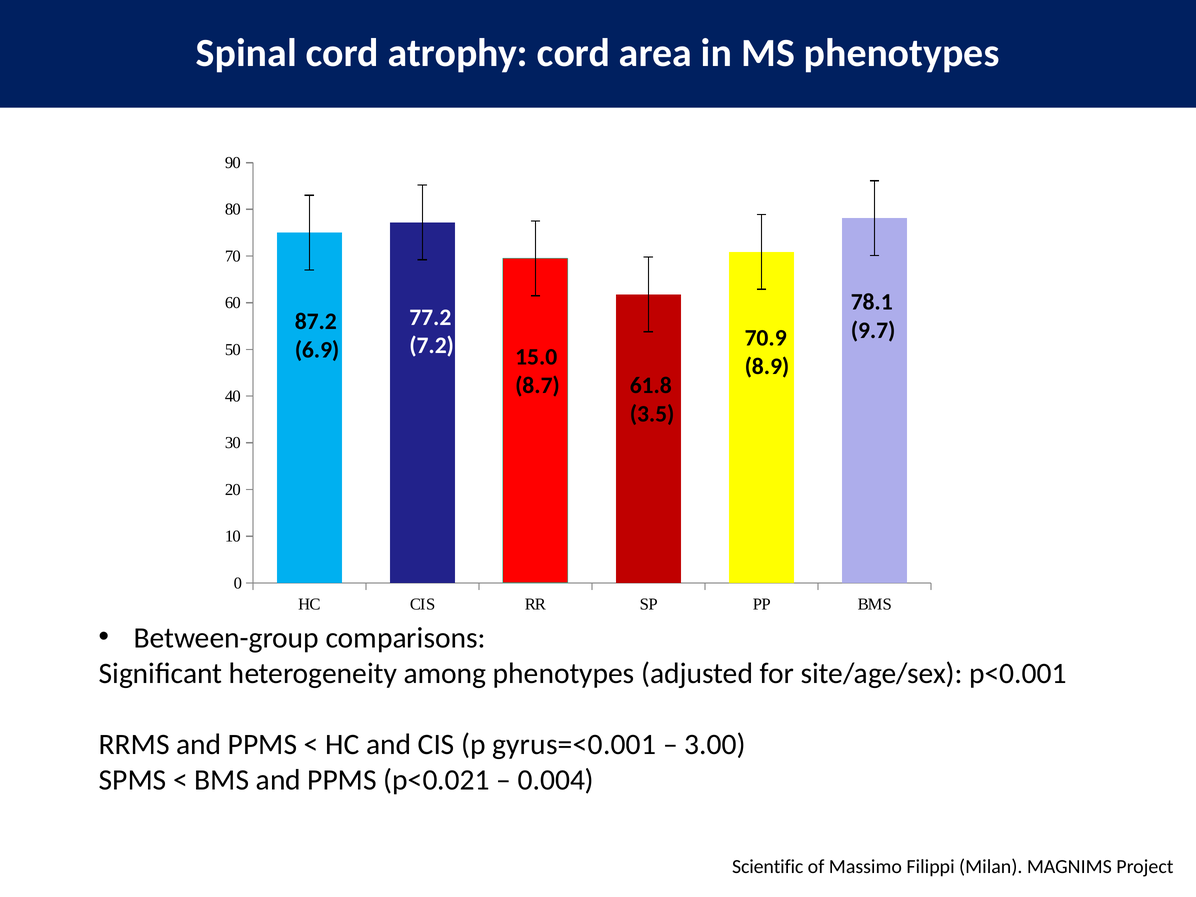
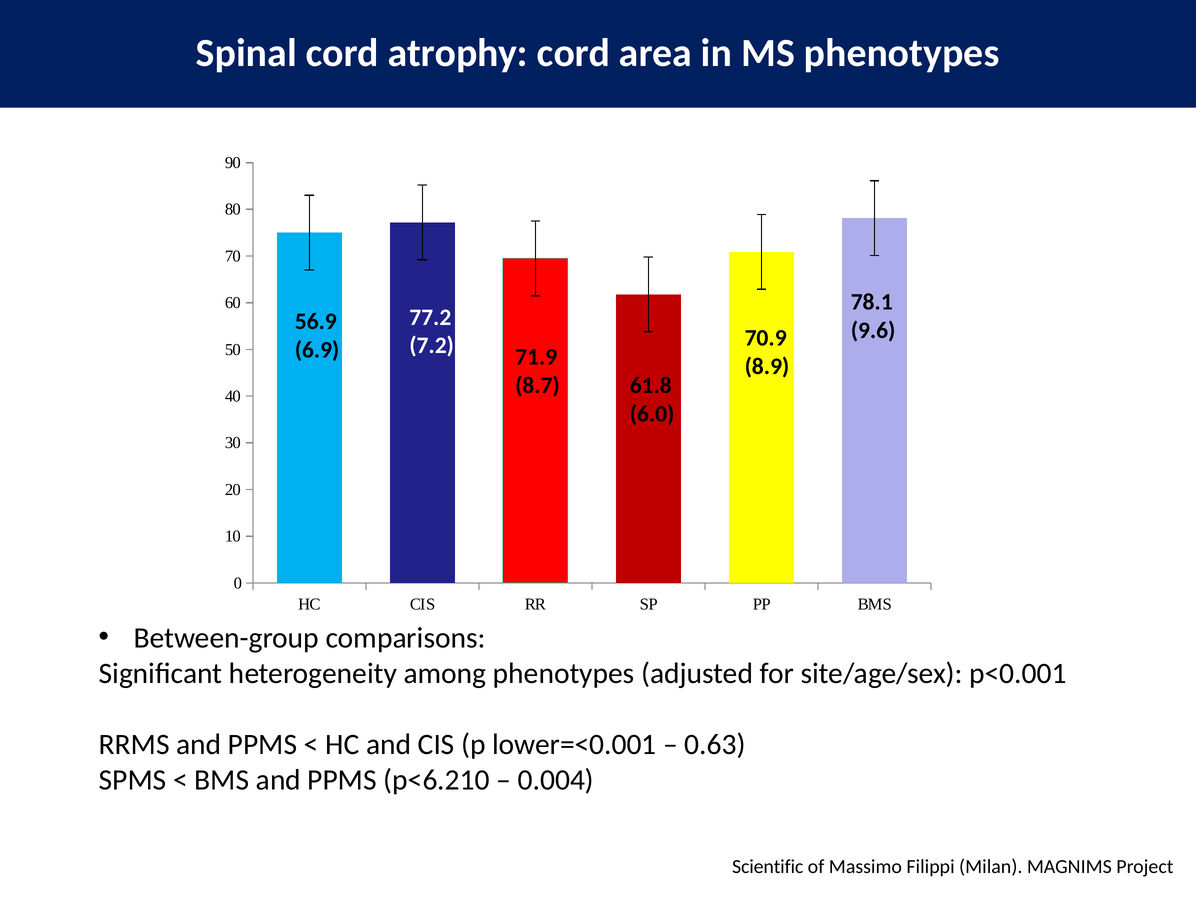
87.2: 87.2 -> 56.9
9.7: 9.7 -> 9.6
15.0: 15.0 -> 71.9
3.5: 3.5 -> 6.0
gyrus=<0.001: gyrus=<0.001 -> lower=<0.001
3.00: 3.00 -> 0.63
p<0.021: p<0.021 -> p<6.210
